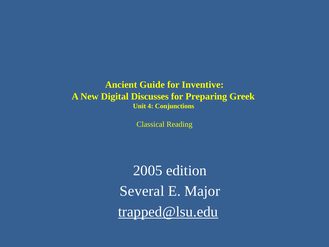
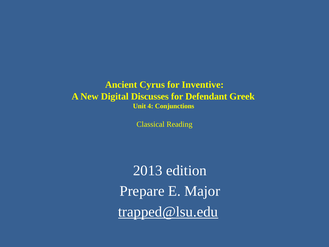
Guide: Guide -> Cyrus
Preparing: Preparing -> Defendant
2005: 2005 -> 2013
Several: Several -> Prepare
